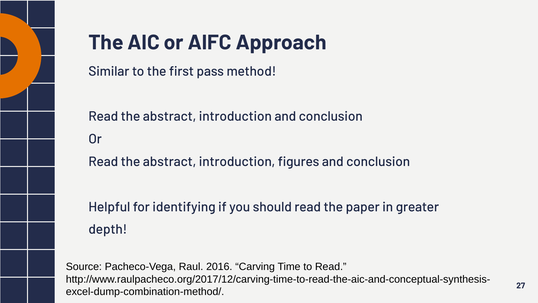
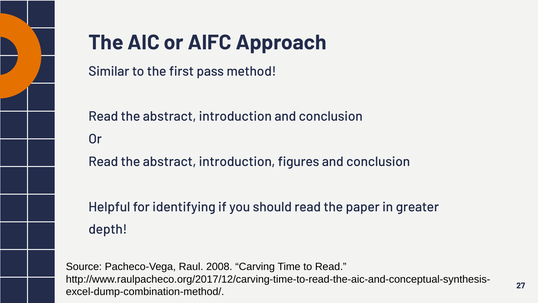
2016: 2016 -> 2008
